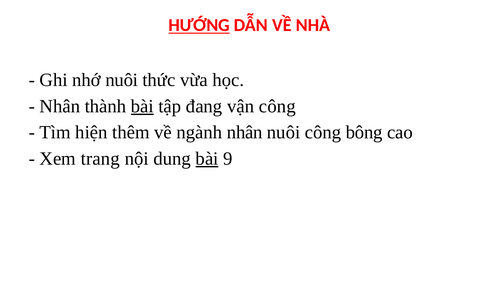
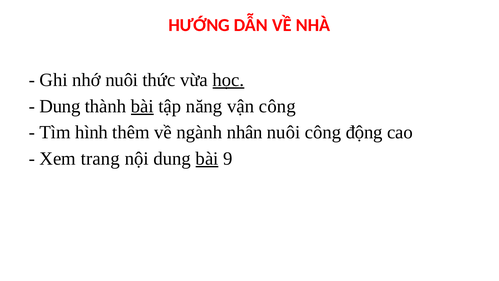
HƯỚNG underline: present -> none
học underline: none -> present
Nhân at (60, 106): Nhân -> Dung
đang: đang -> năng
hiện: hiện -> hình
bông: bông -> động
